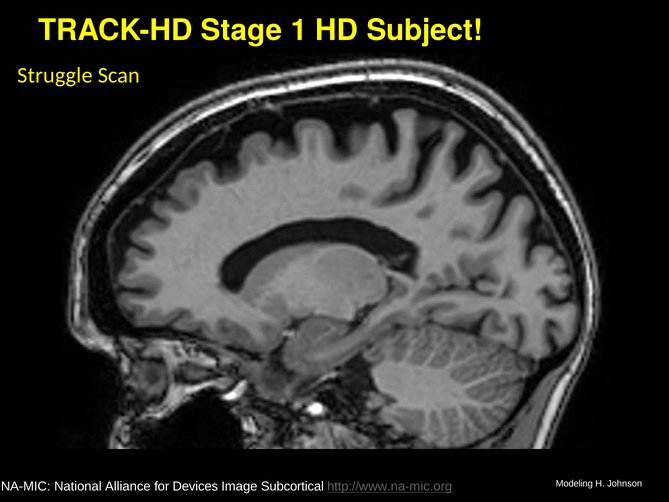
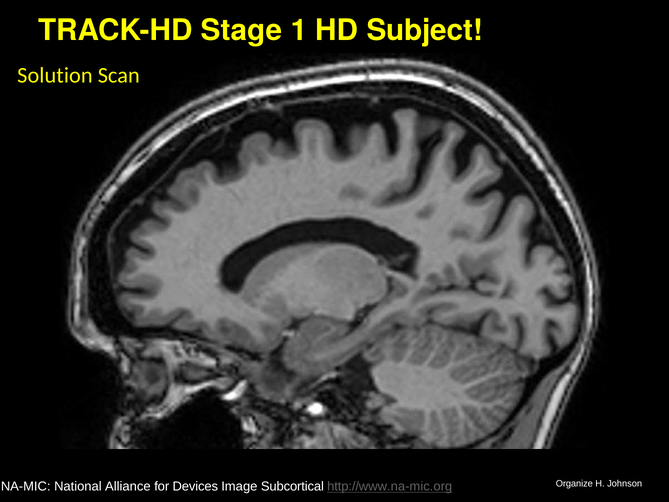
Struggle: Struggle -> Solution
Modeling: Modeling -> Organize
